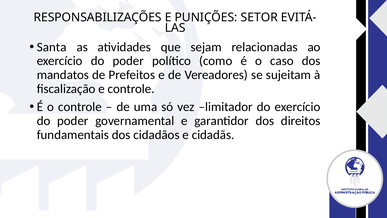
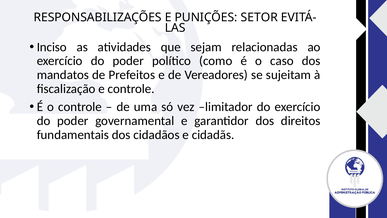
Santa: Santa -> Inciso
